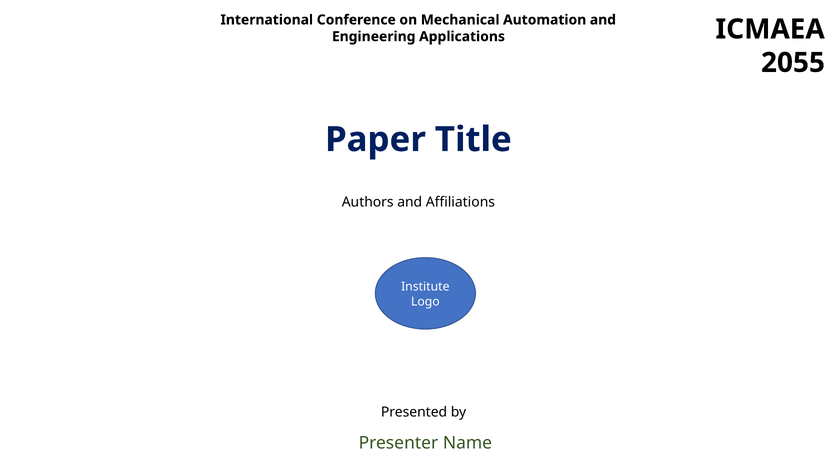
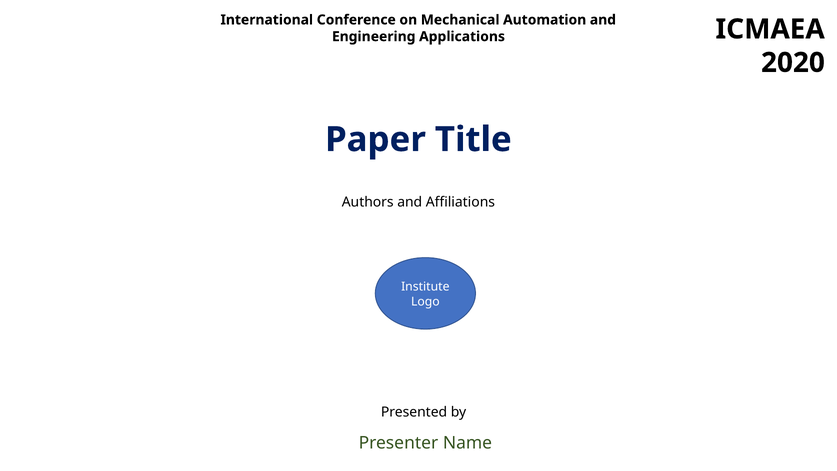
2055: 2055 -> 2020
